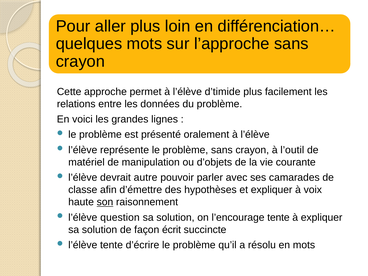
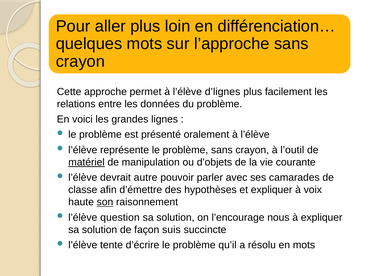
d’timide: d’timide -> d’lignes
matériel underline: none -> present
l’encourage tente: tente -> nous
écrit: écrit -> suis
